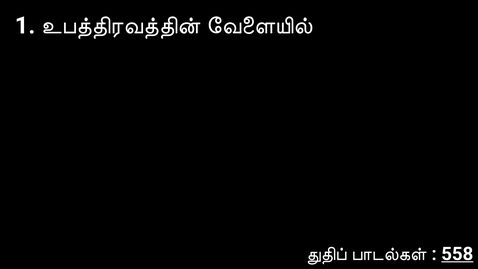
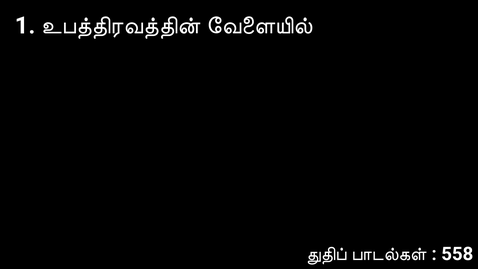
558 underline: present -> none
